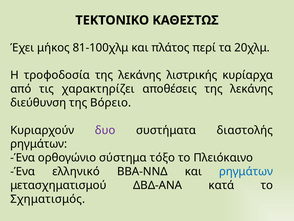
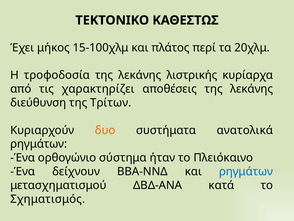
81-100χλμ: 81-100χλμ -> 15-100χλμ
Βόρειο: Βόρειο -> Τρίτων
δυο colour: purple -> orange
διαστολής: διαστολής -> ανατολικά
τόξο: τόξο -> ήταν
ελληνικό: ελληνικό -> δείχνουν
